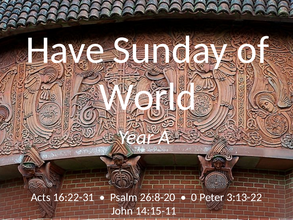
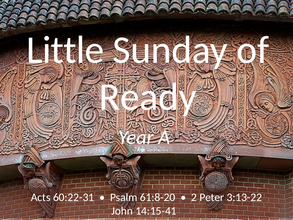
Have: Have -> Little
World: World -> Ready
16:22-31: 16:22-31 -> 60:22-31
26:8-20: 26:8-20 -> 61:8-20
0: 0 -> 2
14:15-11: 14:15-11 -> 14:15-41
